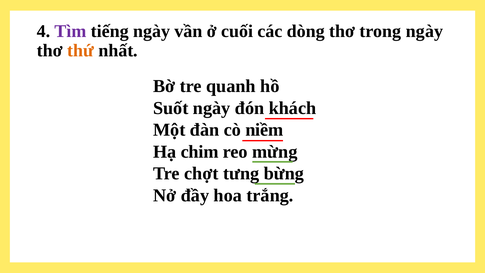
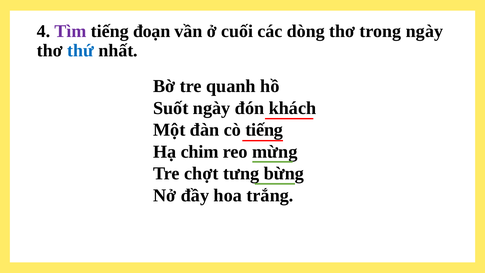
tiếng ngày: ngày -> đoạn
thứ colour: orange -> blue
cò niềm: niềm -> tiếng
